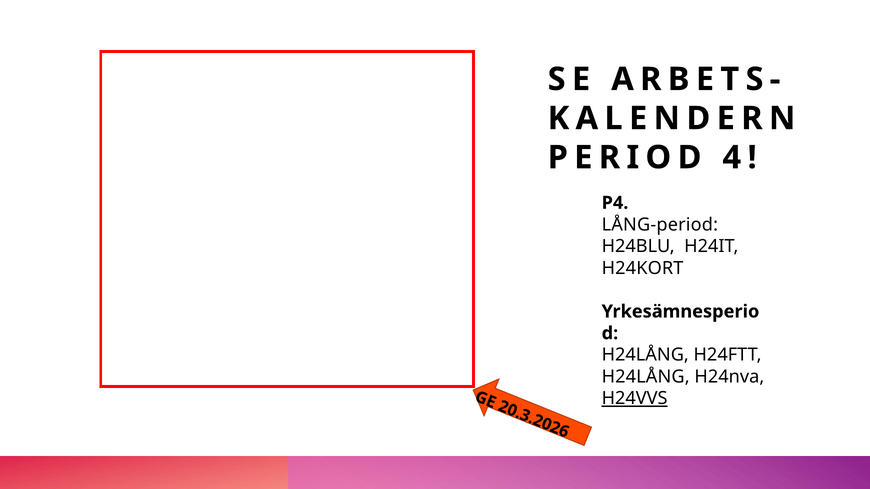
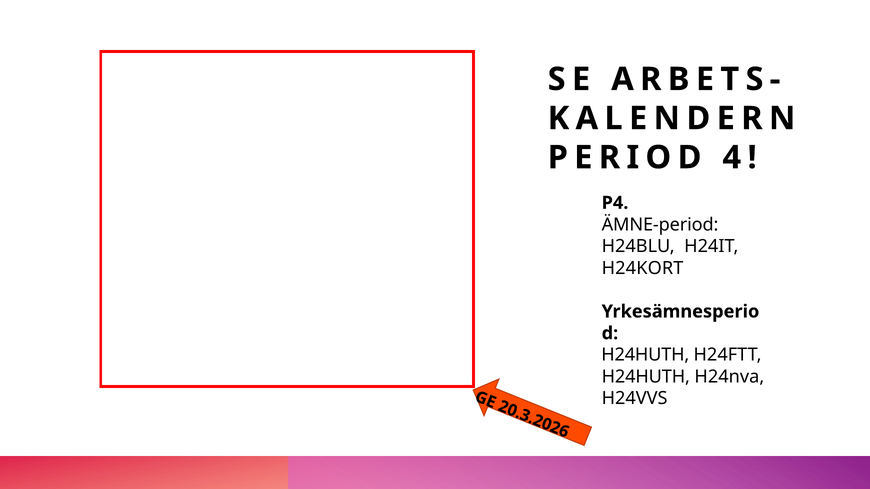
LÅNG-period: LÅNG-period -> ÄMNE-period
H24LÅNG at (645, 355): H24LÅNG -> H24HUTH
H24LÅNG at (646, 377): H24LÅNG -> H24HUTH
H24VVS underline: present -> none
